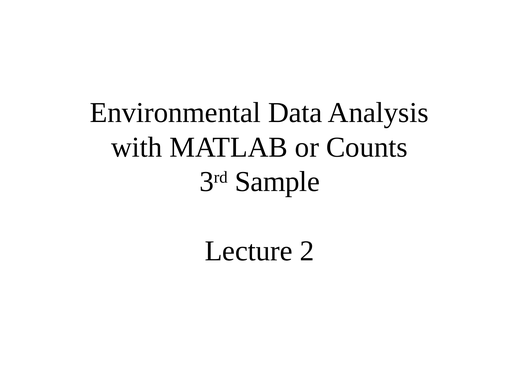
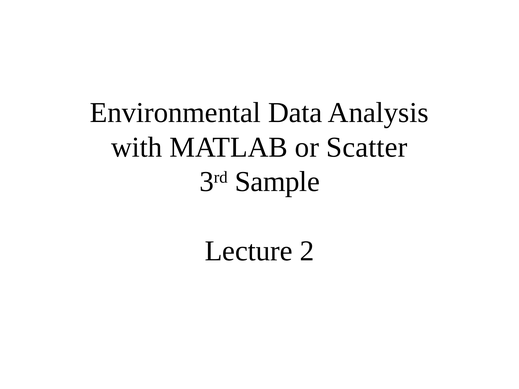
Counts: Counts -> Scatter
